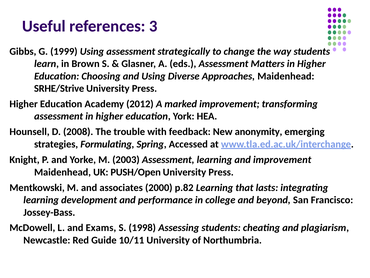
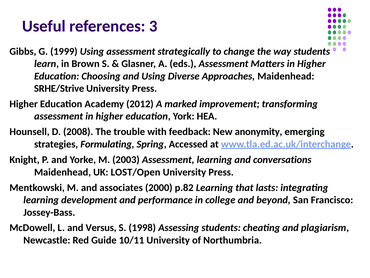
and improvement: improvement -> conversations
PUSH/Open: PUSH/Open -> LOST/Open
Exams: Exams -> Versus
